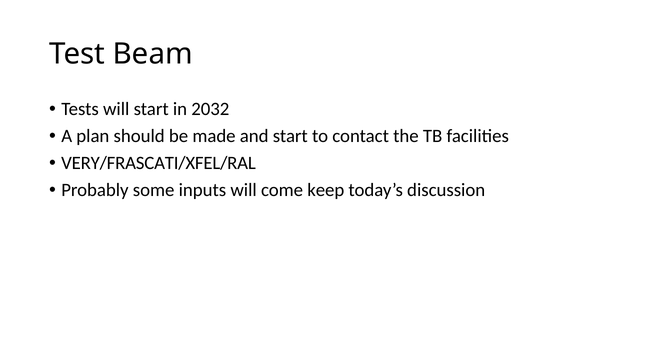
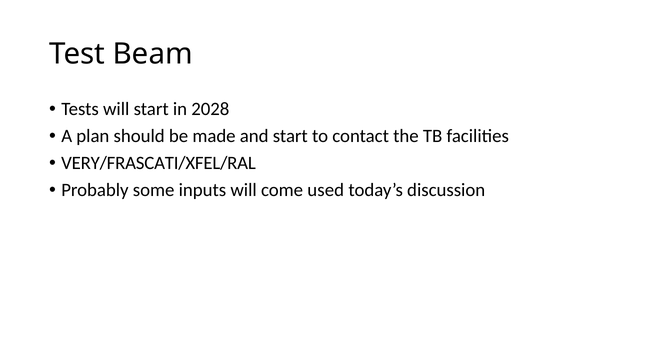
2032: 2032 -> 2028
keep: keep -> used
